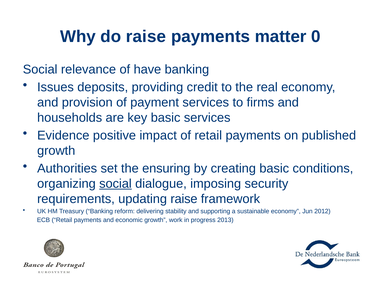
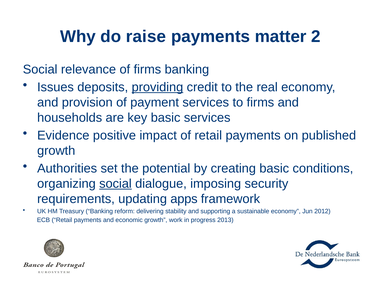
0: 0 -> 2
of have: have -> firms
providing underline: none -> present
ensuring: ensuring -> potential
updating raise: raise -> apps
